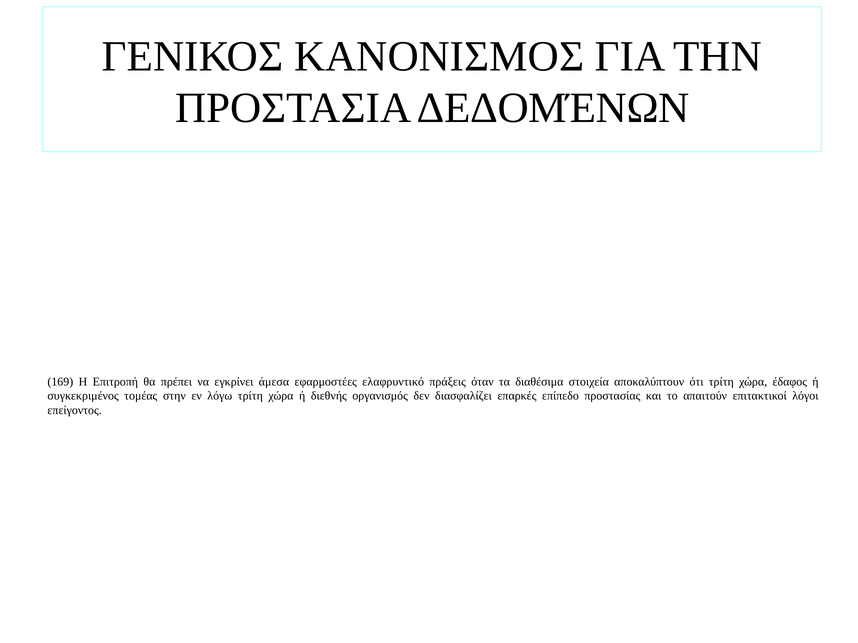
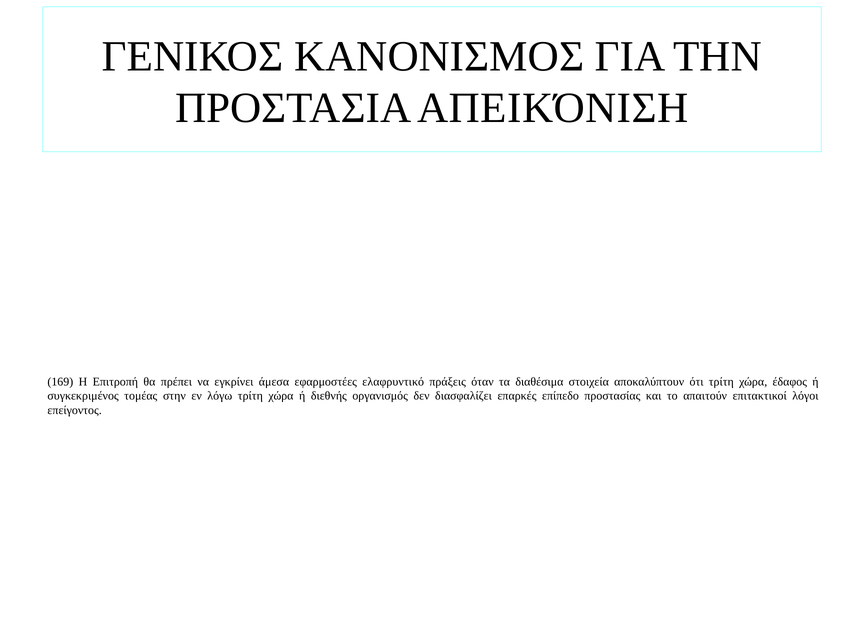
ΔΕΔΟΜΈΝΩΝ: ΔΕΔΟΜΈΝΩΝ -> ΑΠΕΙΚΌΝΙΣΗ
